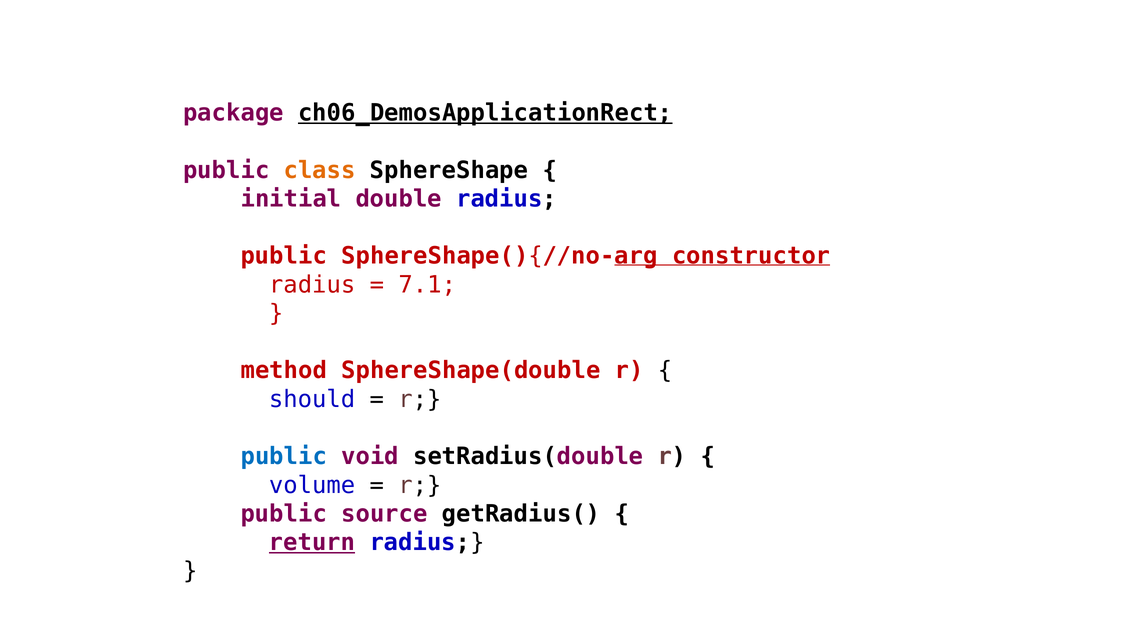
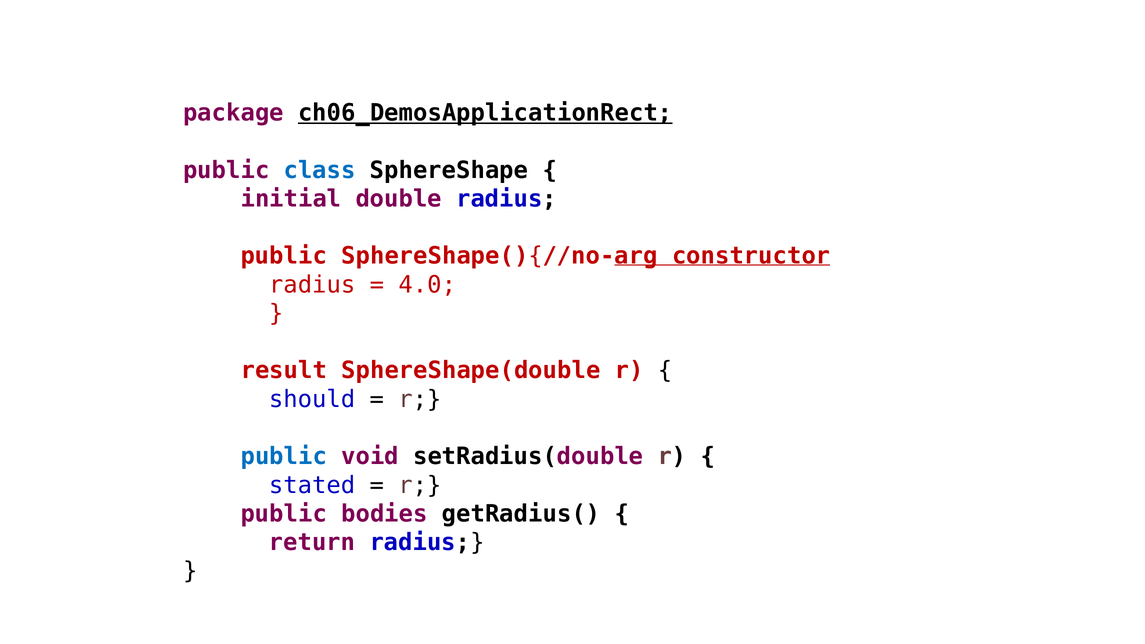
class colour: orange -> blue
7.1: 7.1 -> 4.0
method: method -> result
volume: volume -> stated
source: source -> bodies
return underline: present -> none
